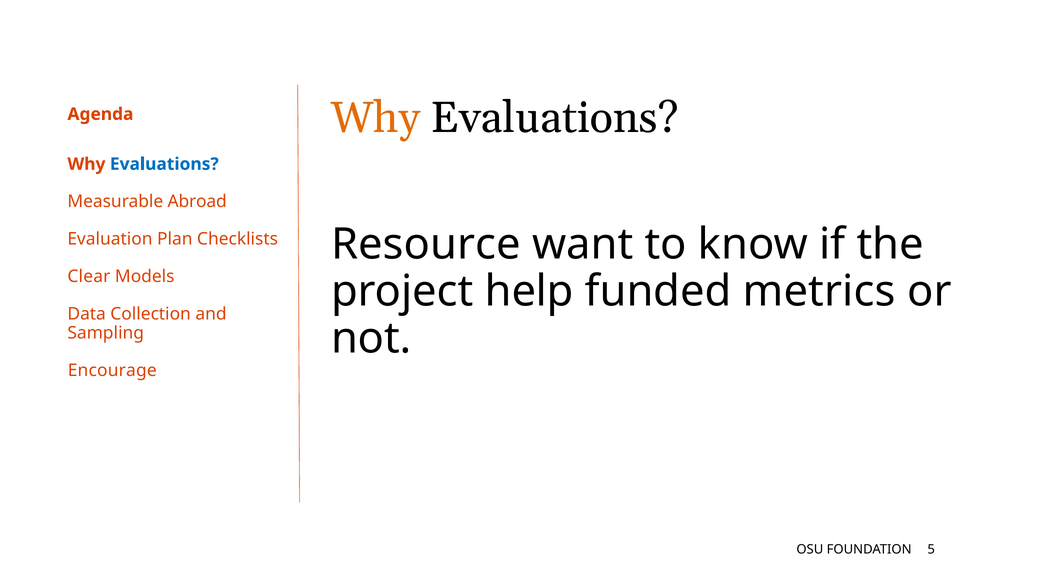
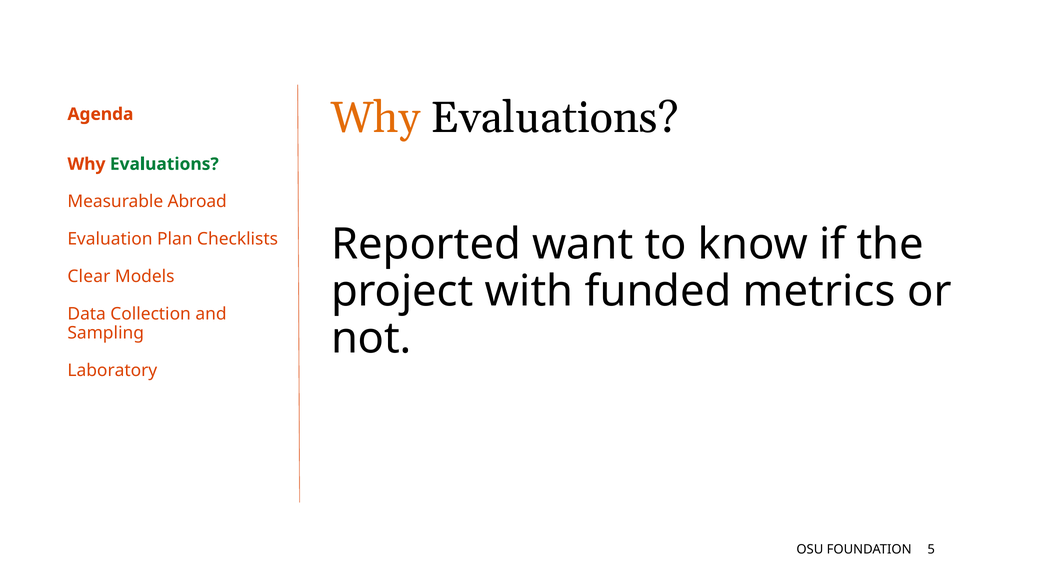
Evaluations at (164, 164) colour: blue -> green
Resource: Resource -> Reported
help: help -> with
Encourage: Encourage -> Laboratory
